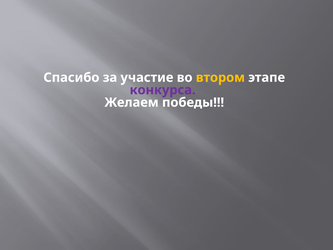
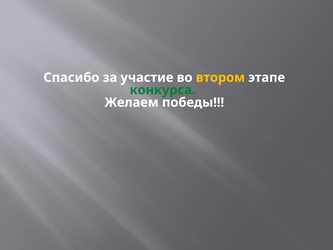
конкурса colour: purple -> green
